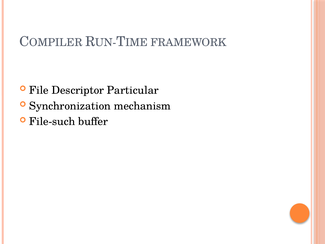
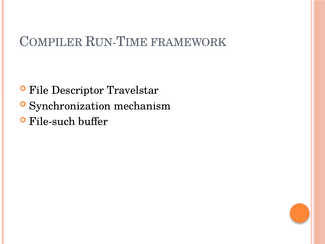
Particular: Particular -> Travelstar
